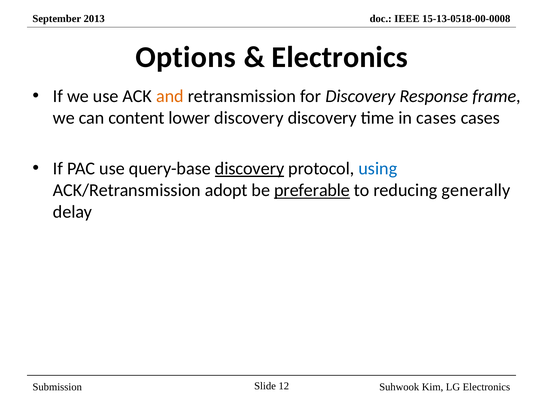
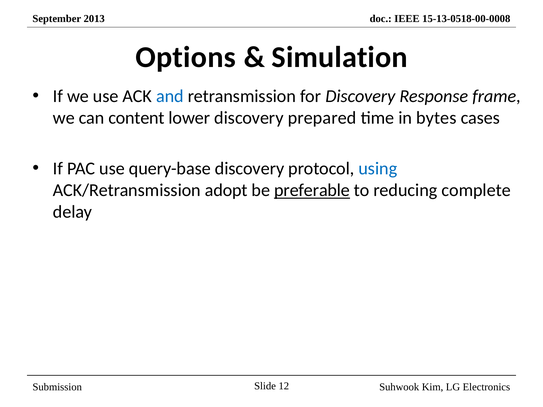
Electronics at (340, 57): Electronics -> Simulation
and colour: orange -> blue
discovery discovery: discovery -> prepared
in cases: cases -> bytes
discovery at (250, 169) underline: present -> none
generally: generally -> complete
